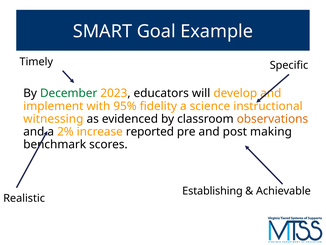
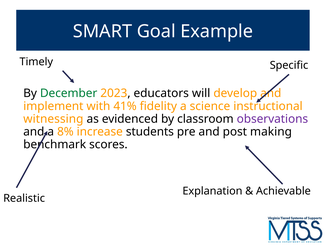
95%: 95% -> 41%
observations colour: orange -> purple
2%: 2% -> 8%
reported: reported -> students
Establishing: Establishing -> Explanation
